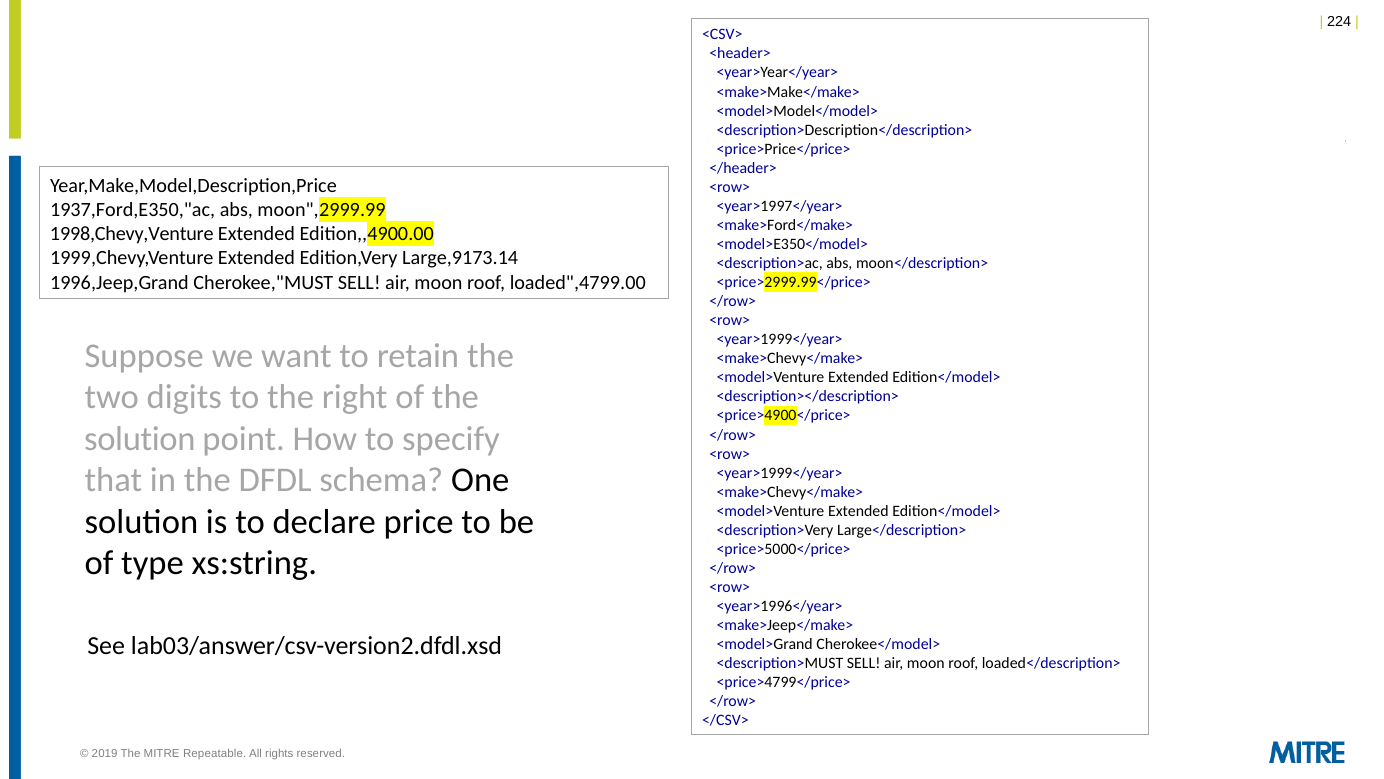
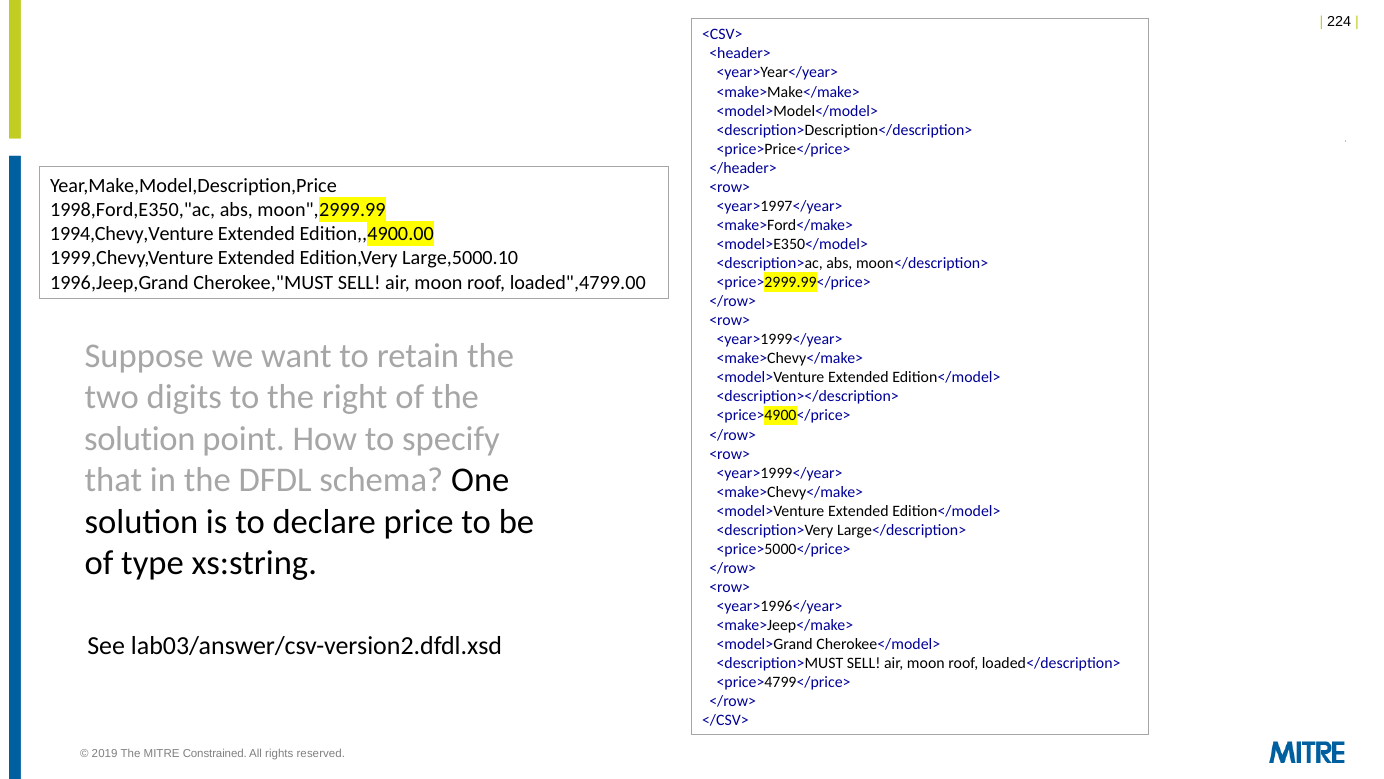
1937,Ford,E350,"ac: 1937,Ford,E350,"ac -> 1998,Ford,E350,"ac
1998,Chevy,Venture: 1998,Chevy,Venture -> 1994,Chevy,Venture
Large,9173.14: Large,9173.14 -> Large,5000.10
Repeatable: Repeatable -> Constrained
